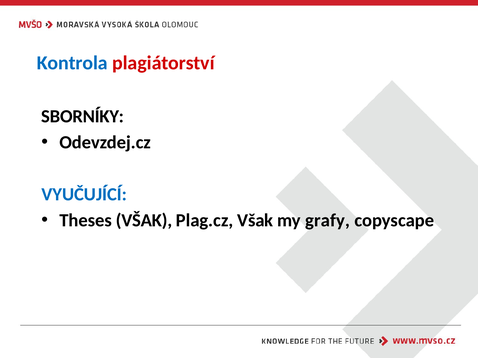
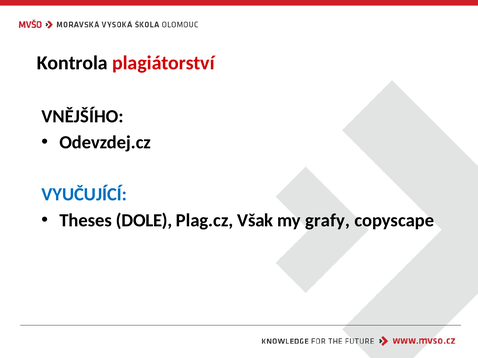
Kontrola colour: blue -> black
SBORNÍKY: SBORNÍKY -> VNĚJŠÍHO
Theses VŠAK: VŠAK -> DOLE
